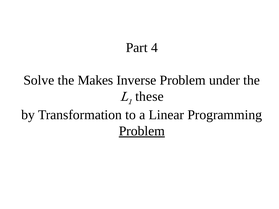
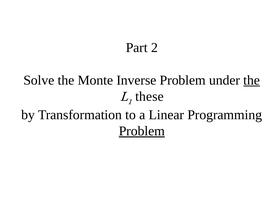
4: 4 -> 2
Makes: Makes -> Monte
the at (252, 80) underline: none -> present
